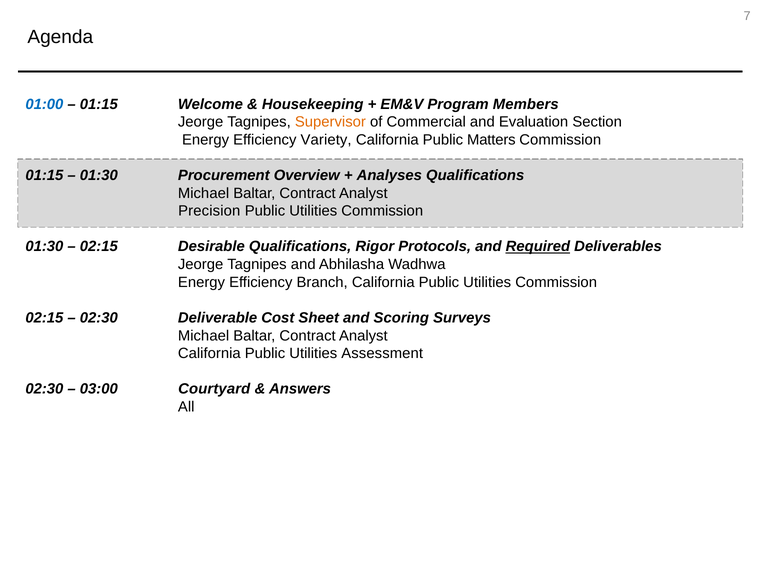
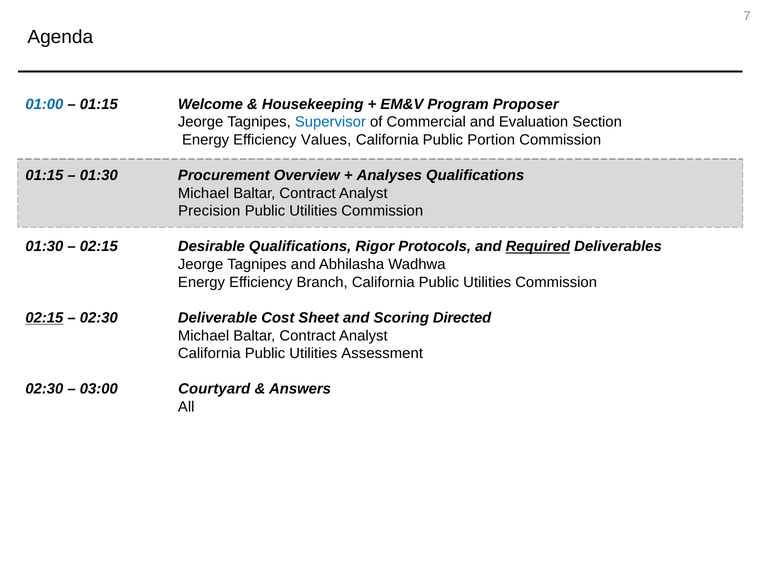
Members: Members -> Proposer
Supervisor colour: orange -> blue
Variety: Variety -> Values
Matters: Matters -> Portion
02:15 at (44, 318) underline: none -> present
Surveys: Surveys -> Directed
